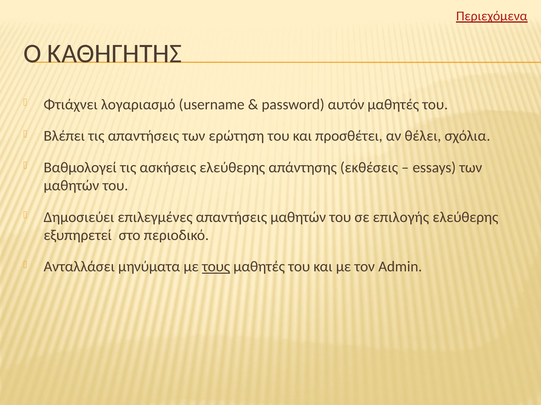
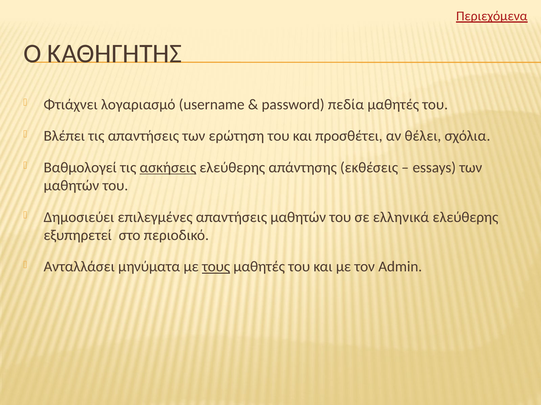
αυτόν: αυτόν -> πεδία
ασκήσεις underline: none -> present
επιλογής: επιλογής -> ελληνικά
